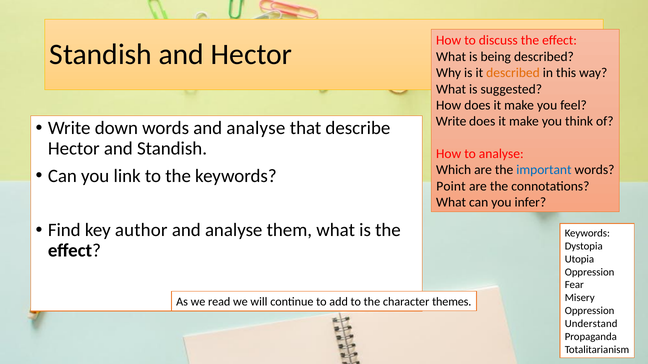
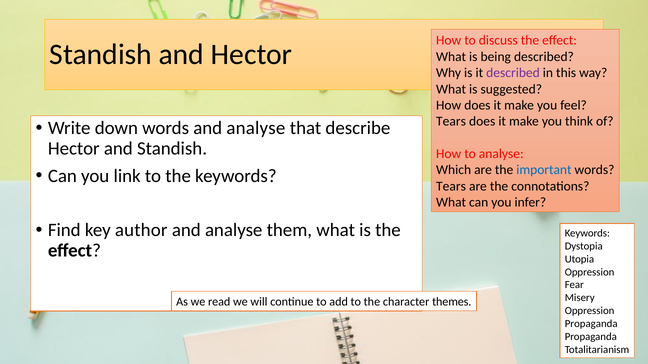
described at (513, 73) colour: orange -> purple
Write at (451, 122): Write -> Tears
Point at (451, 186): Point -> Tears
Understand at (591, 324): Understand -> Propaganda
